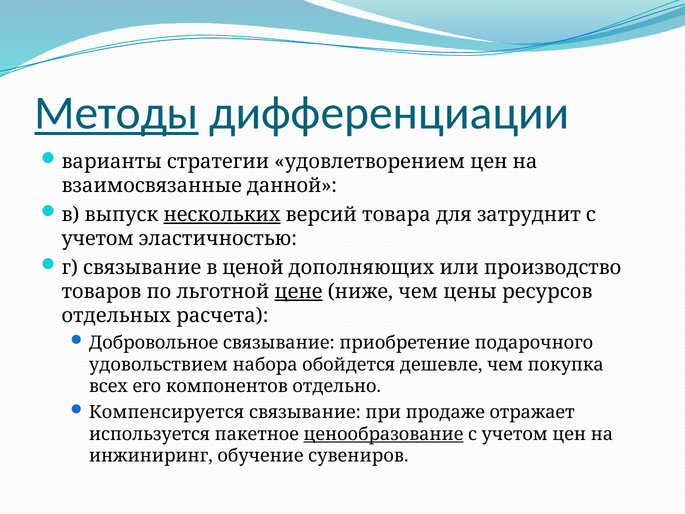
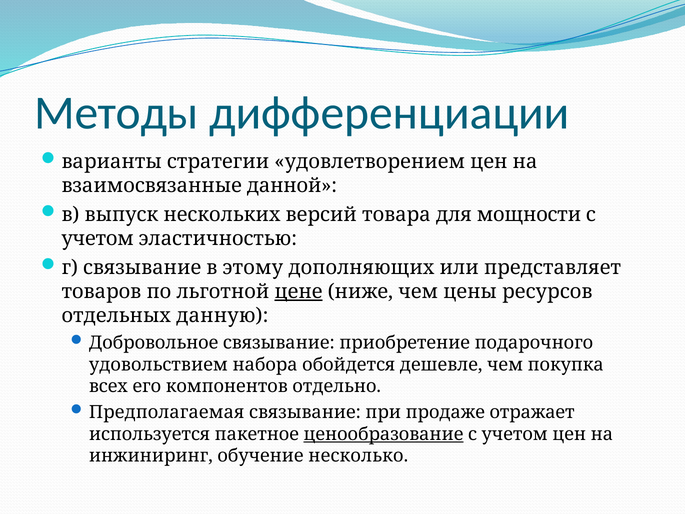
Методы underline: present -> none
нескольких underline: present -> none
затруднит: затруднит -> мощности
ценой: ценой -> этому
производство: производство -> представляет
расчета: расчета -> данную
Компенсируется: Компенсируется -> Предполагаемая
сувениров: сувениров -> несколько
